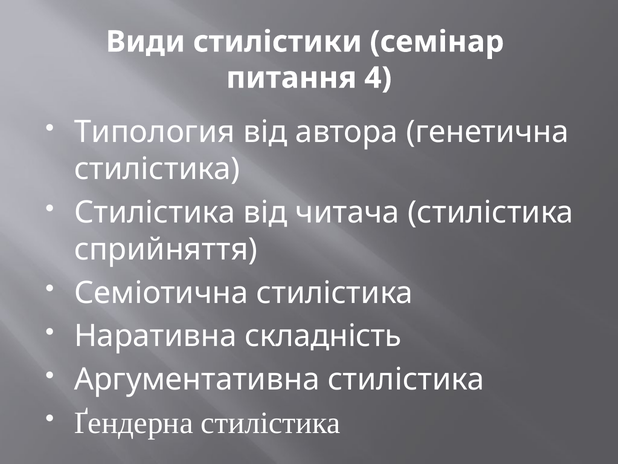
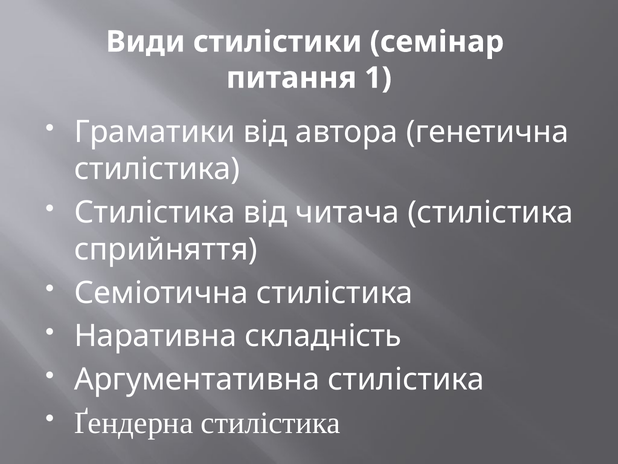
4: 4 -> 1
Типология: Типология -> Граматики
